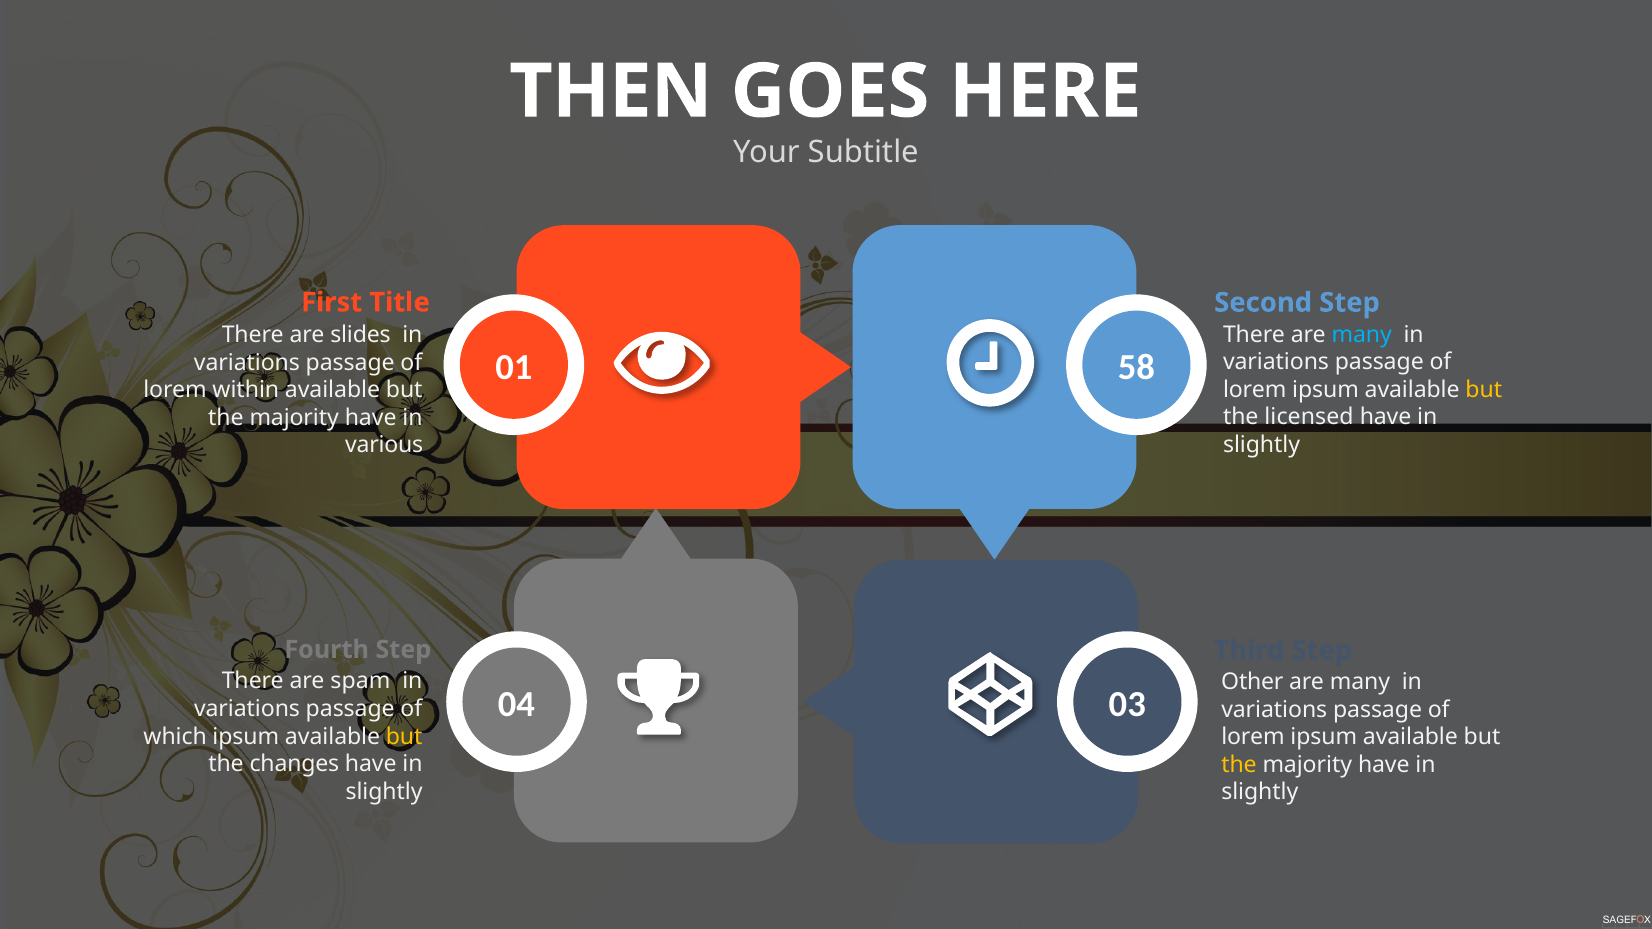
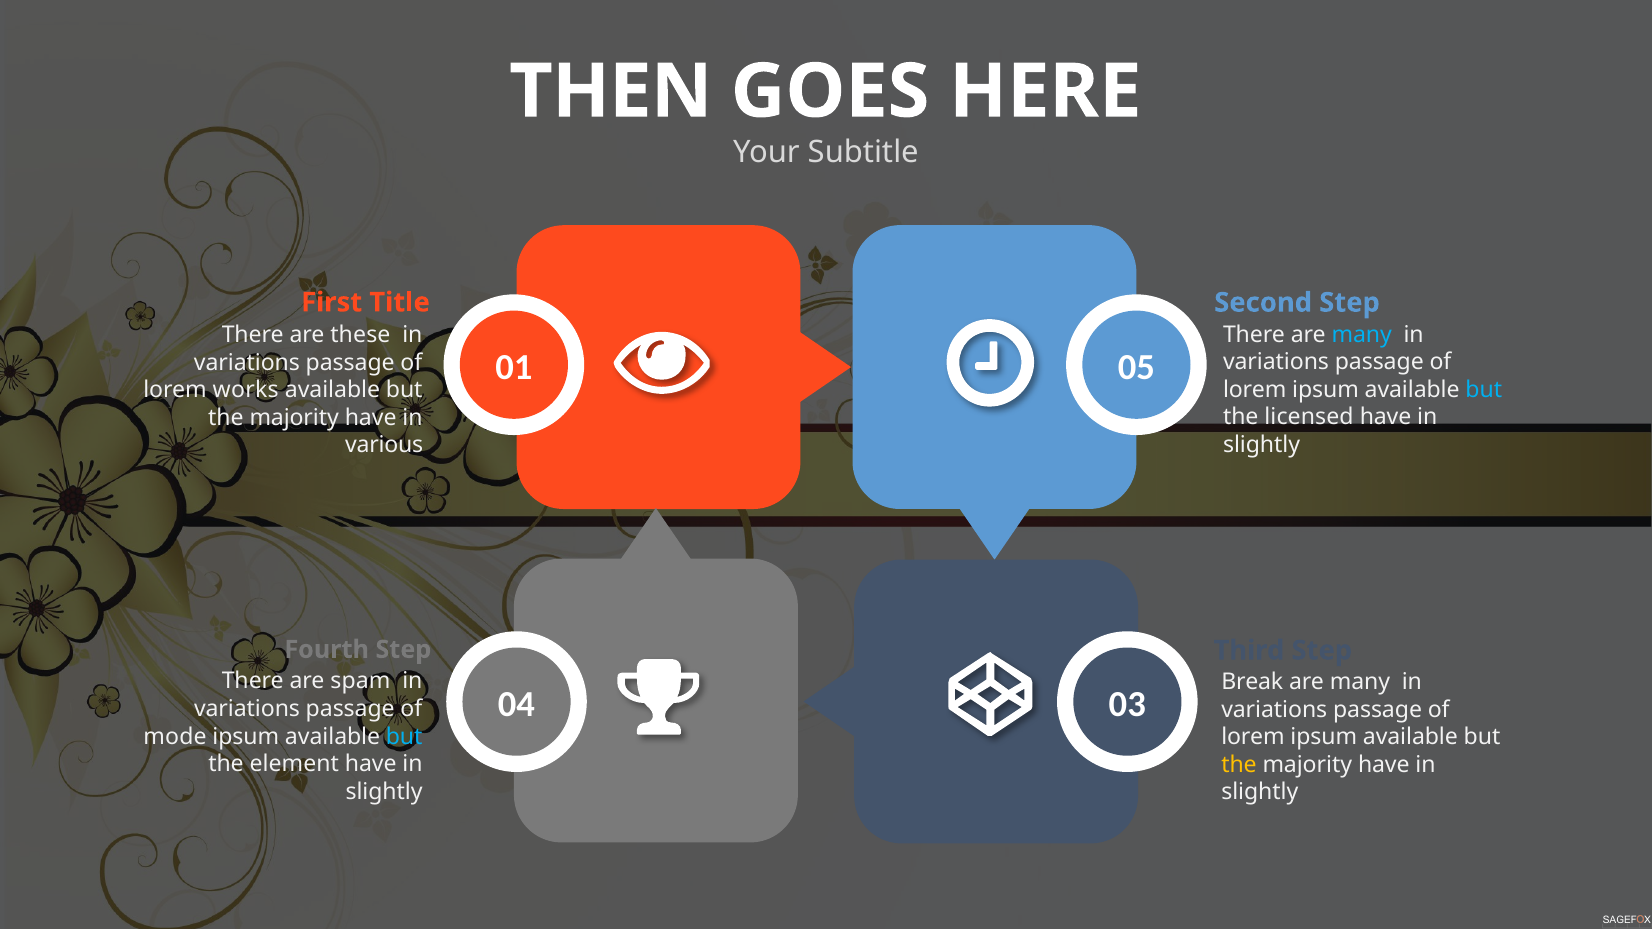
slides: slides -> these
58: 58 -> 05
but at (1484, 390) colour: yellow -> light blue
within: within -> works
Other: Other -> Break
which: which -> mode
but at (404, 737) colour: yellow -> light blue
changes: changes -> element
